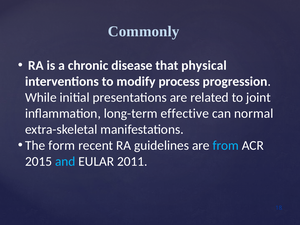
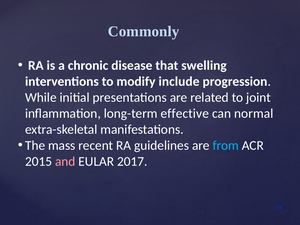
physical: physical -> swelling
process: process -> include
form: form -> mass
and colour: light blue -> pink
2011: 2011 -> 2017
